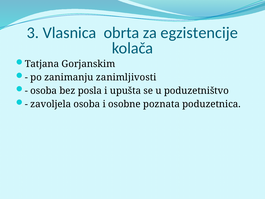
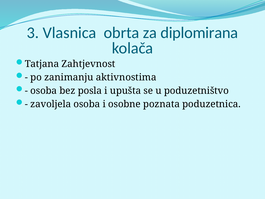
egzistencije: egzistencije -> diplomirana
Gorjanskim: Gorjanskim -> Zahtjevnost
zanimljivosti: zanimljivosti -> aktivnostima
